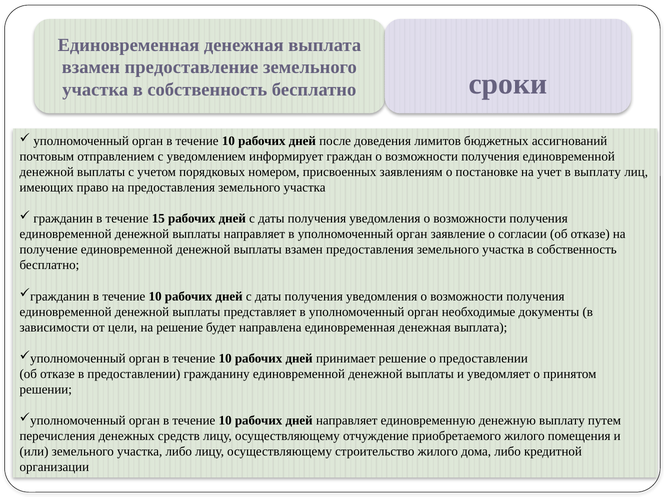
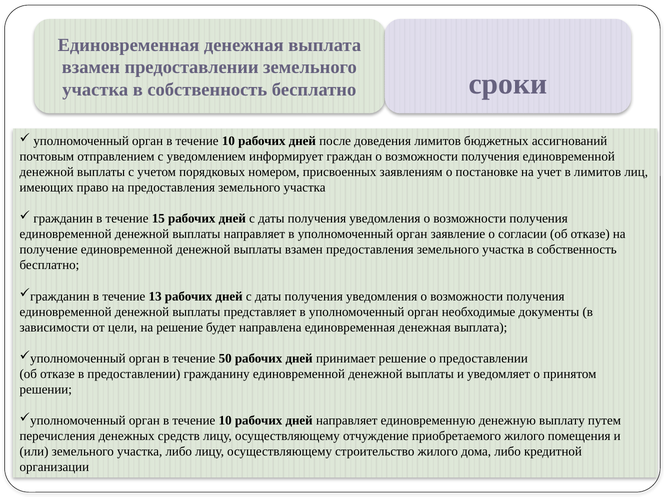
взамен предоставление: предоставление -> предоставлении
в выплату: выплату -> лимитов
10 at (155, 296): 10 -> 13
10 at (225, 358): 10 -> 50
